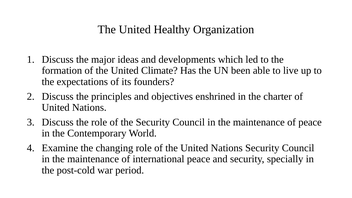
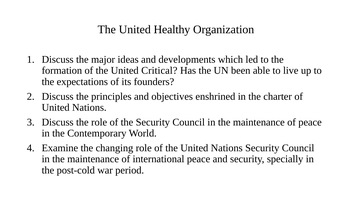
Climate: Climate -> Critical
